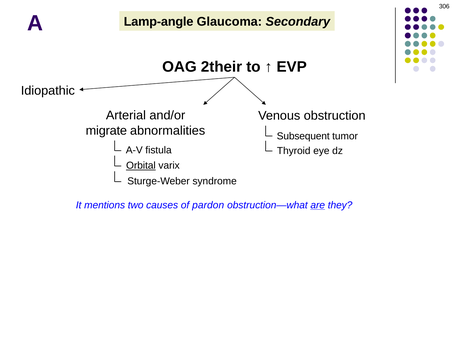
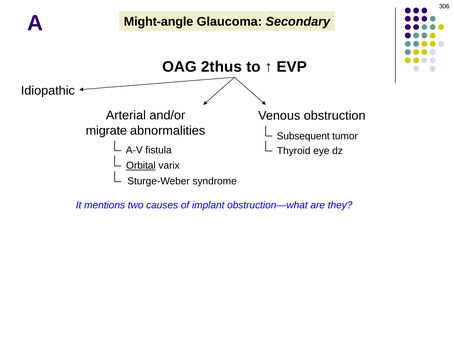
Lamp-angle: Lamp-angle -> Might-angle
2their: 2their -> 2thus
pardon: pardon -> implant
are underline: present -> none
